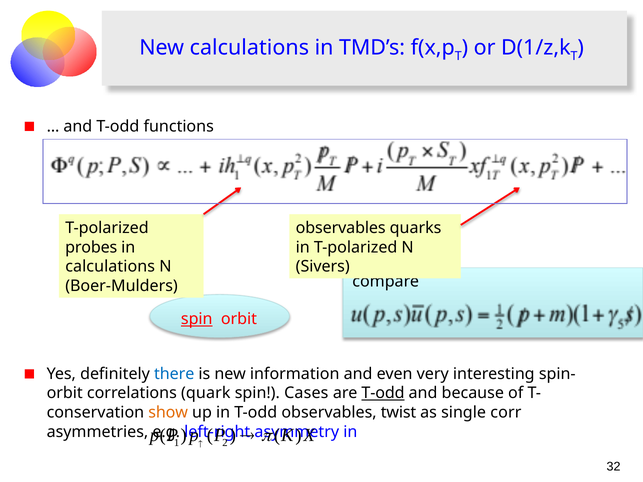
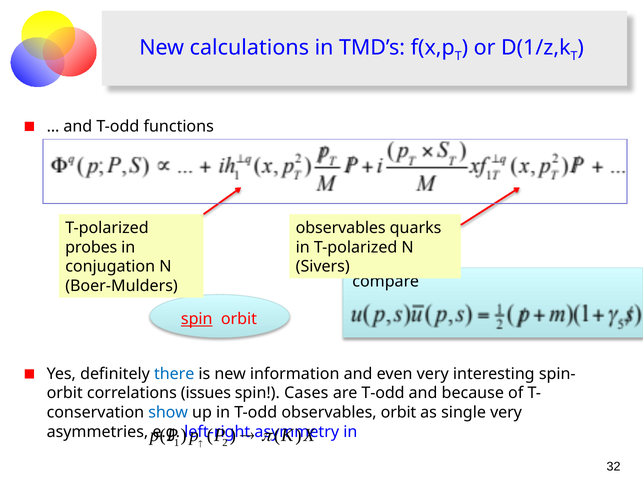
calculations at (110, 267): calculations -> conjugation
quark: quark -> issues
T-odd at (383, 393) underline: present -> none
show colour: orange -> blue
observables twist: twist -> orbit
single corr: corr -> very
